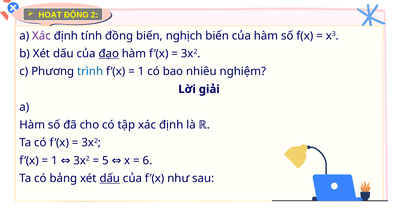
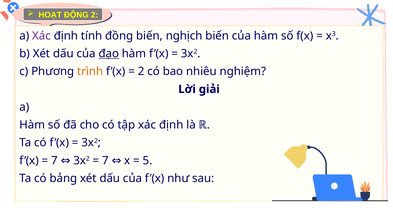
trình colour: blue -> orange
1 at (141, 71): 1 -> 2
5 at (105, 161): 5 -> 7
6: 6 -> 5
1 at (55, 161): 1 -> 7
dấu at (110, 178) underline: present -> none
